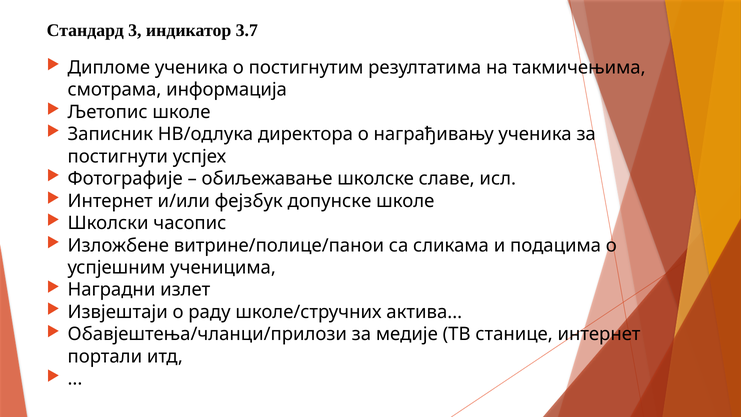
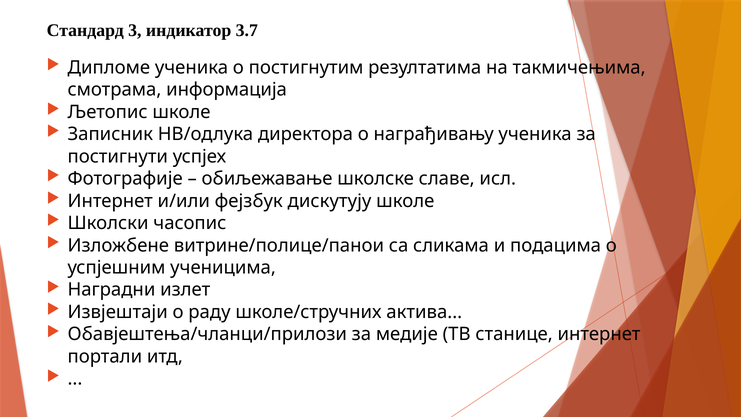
допунске: допунске -> дискутују
